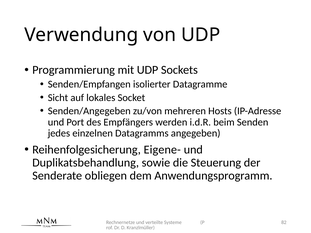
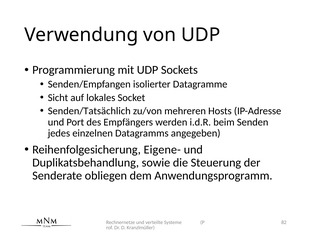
Senden/Angegeben: Senden/Angegeben -> Senden/Tatsächlich
